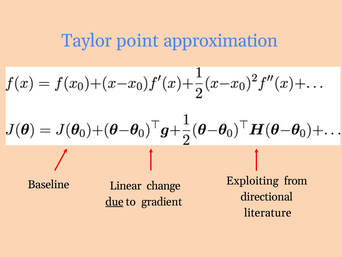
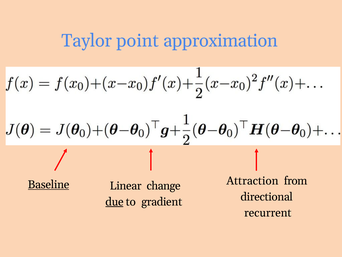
Exploiting: Exploiting -> Attraction
Baseline underline: none -> present
literature: literature -> recurrent
